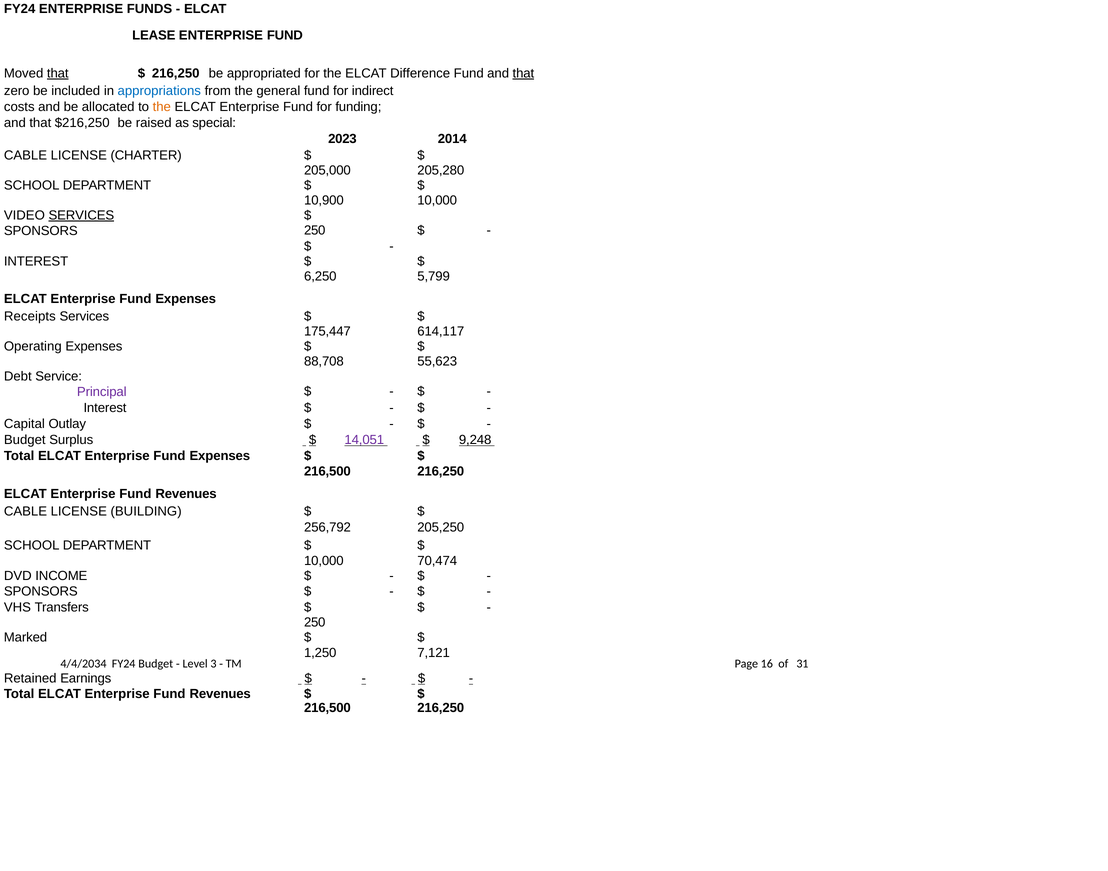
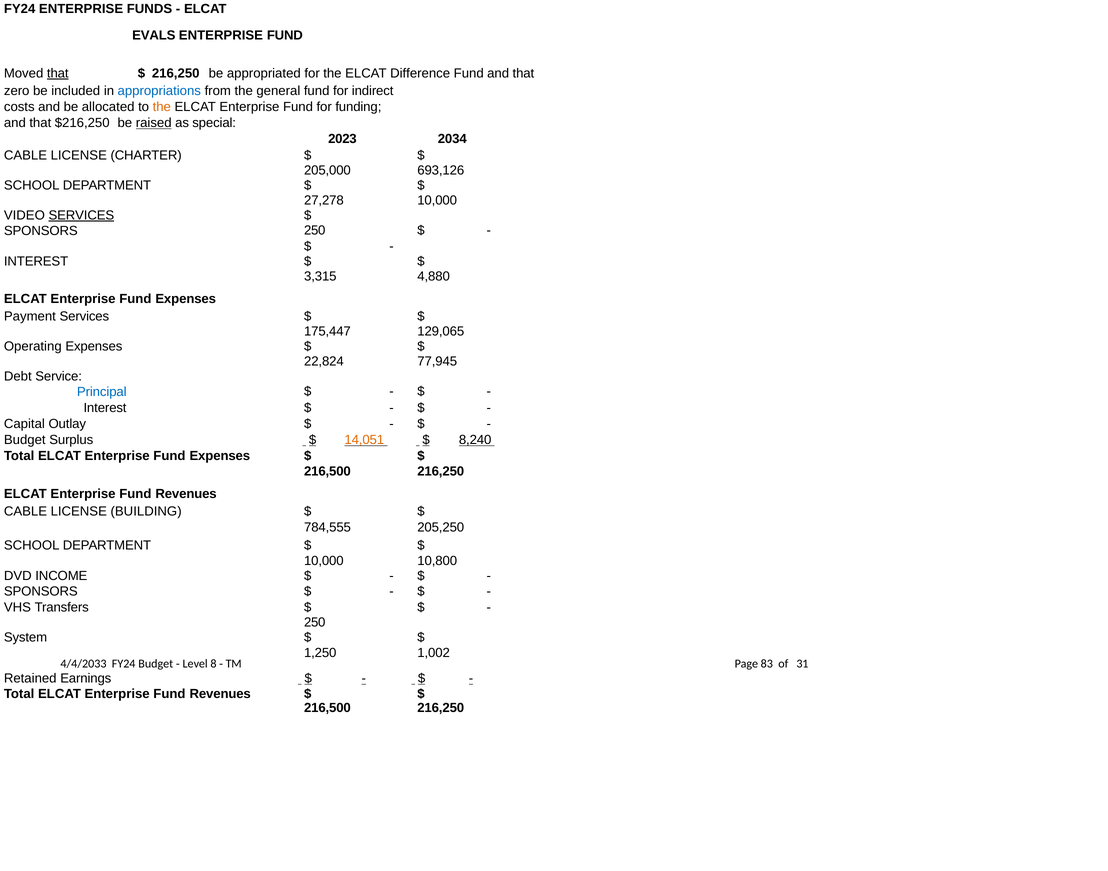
LEASE: LEASE -> EVALS
that at (523, 73) underline: present -> none
raised underline: none -> present
2014: 2014 -> 2034
205,280: 205,280 -> 693,126
10,900: 10,900 -> 27,278
6,250: 6,250 -> 3,315
5,799: 5,799 -> 4,880
Receipts: Receipts -> Payment
614,117: 614,117 -> 129,065
88,708: 88,708 -> 22,824
55,623: 55,623 -> 77,945
Principal colour: purple -> blue
14,051 colour: purple -> orange
9,248: 9,248 -> 8,240
256,792: 256,792 -> 784,555
70,474: 70,474 -> 10,800
Marked: Marked -> System
7,121: 7,121 -> 1,002
4/4/2034: 4/4/2034 -> 4/4/2033
3: 3 -> 8
16: 16 -> 83
